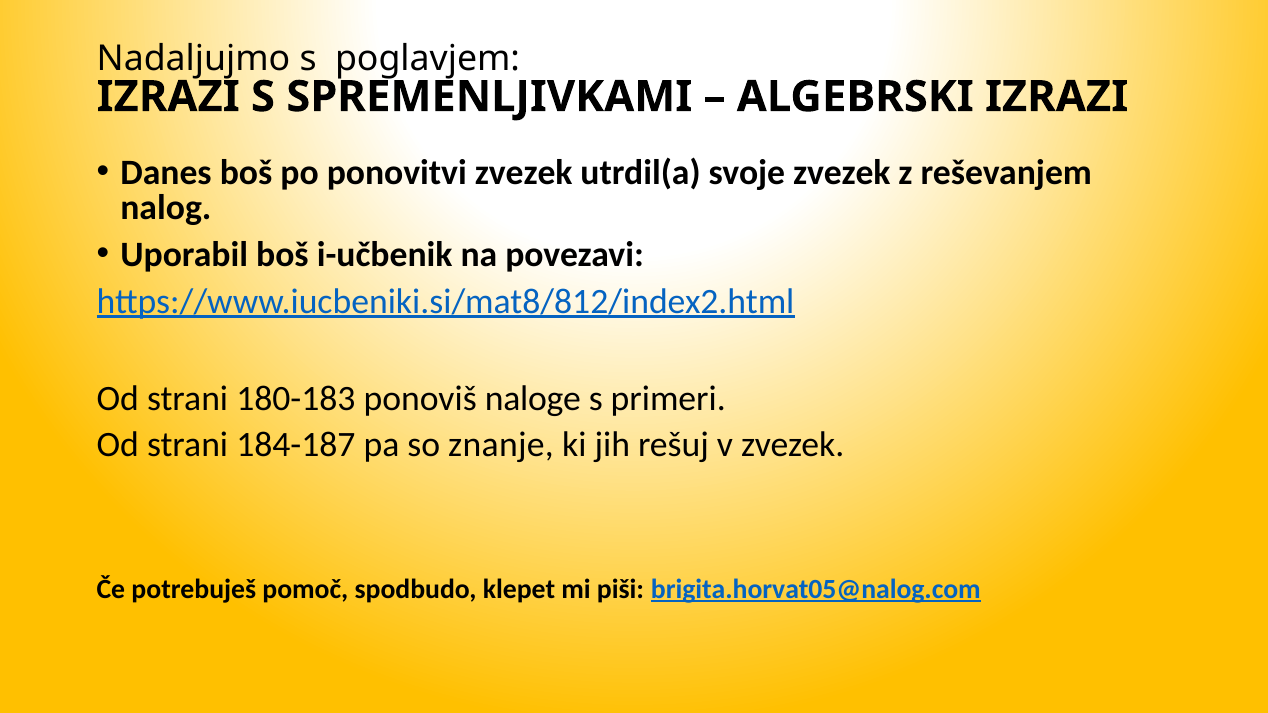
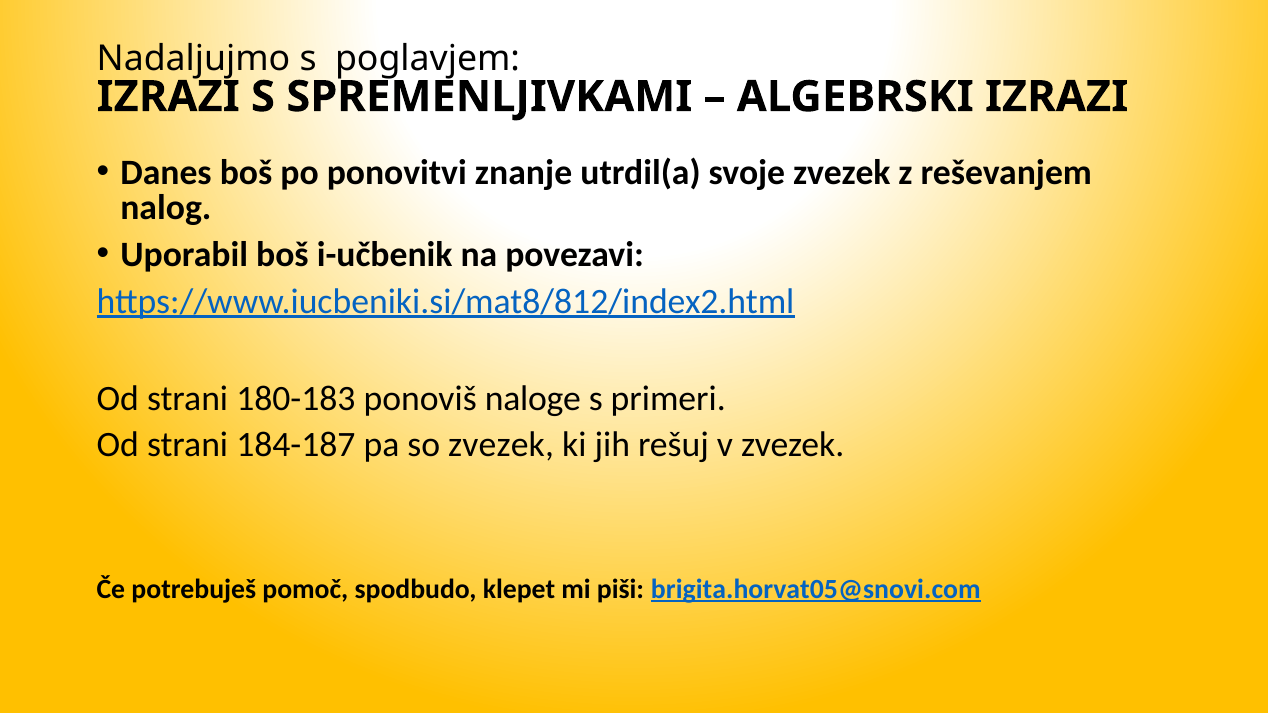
ponovitvi zvezek: zvezek -> znanje
so znanje: znanje -> zvezek
brigita.horvat05@nalog.com: brigita.horvat05@nalog.com -> brigita.horvat05@snovi.com
